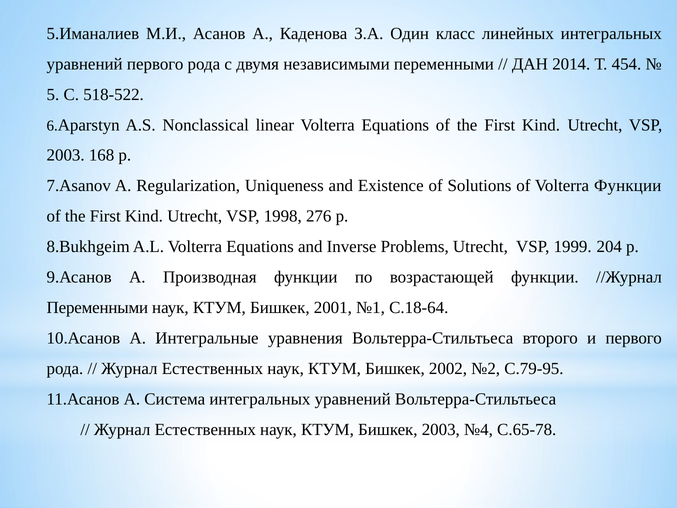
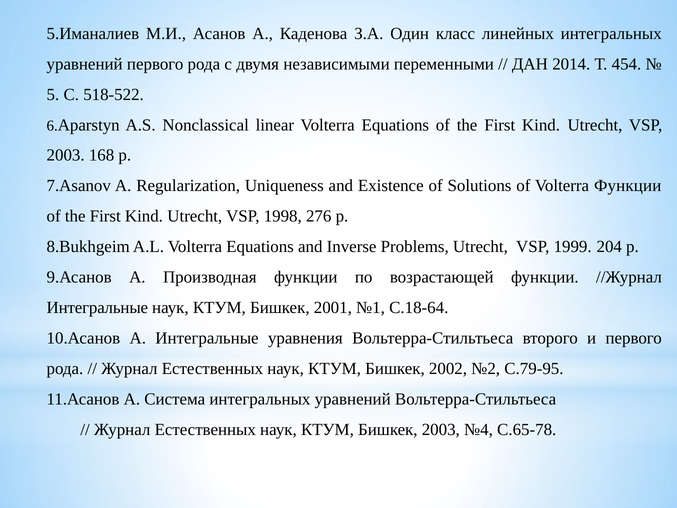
Переменными at (97, 308): Переменными -> Интегральные
